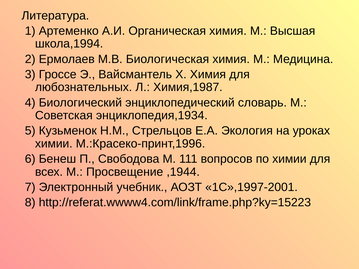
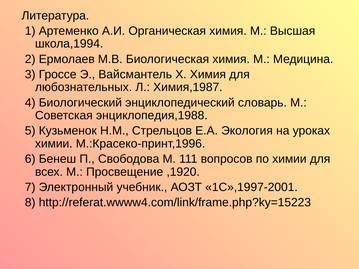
энциклопедия,1934: энциклопедия,1934 -> энциклопедия,1988
,1944: ,1944 -> ,1920
